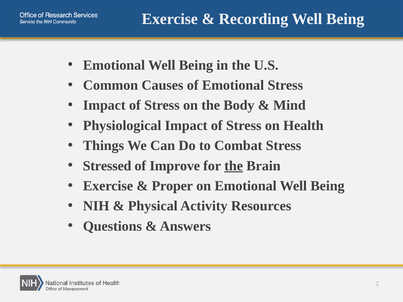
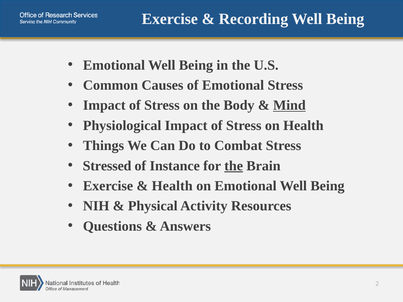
Mind underline: none -> present
Improve: Improve -> Instance
Proper at (172, 186): Proper -> Health
